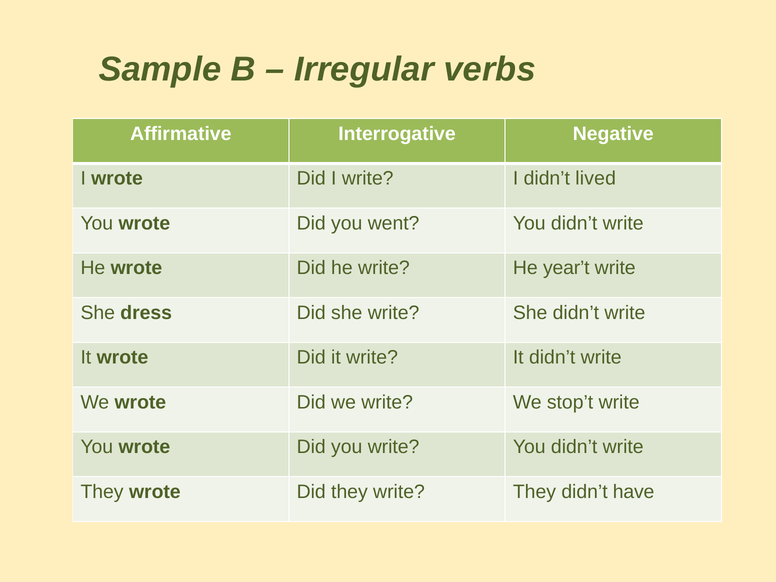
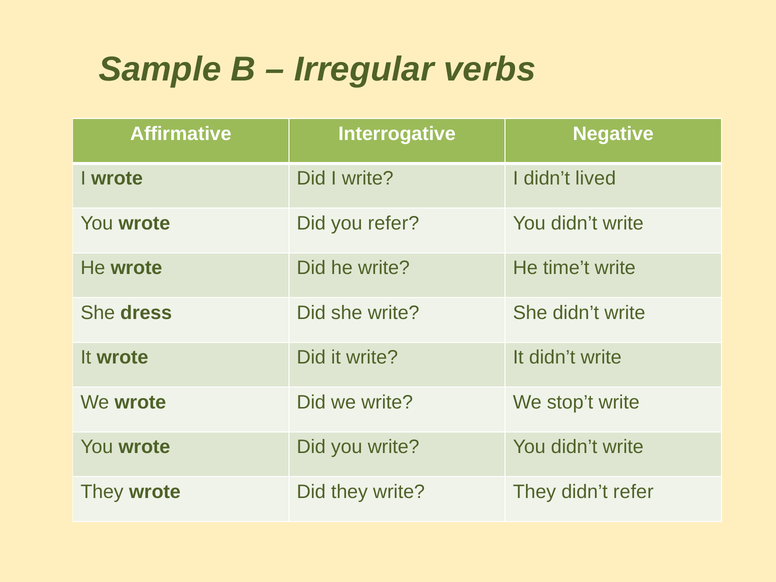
you went: went -> refer
year’t: year’t -> time’t
didn’t have: have -> refer
